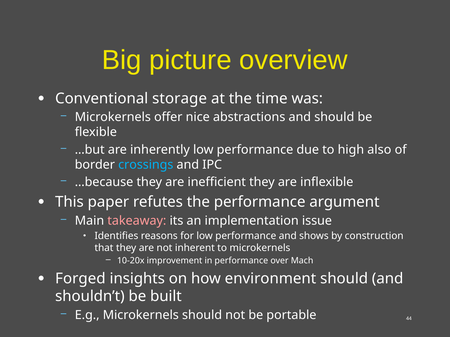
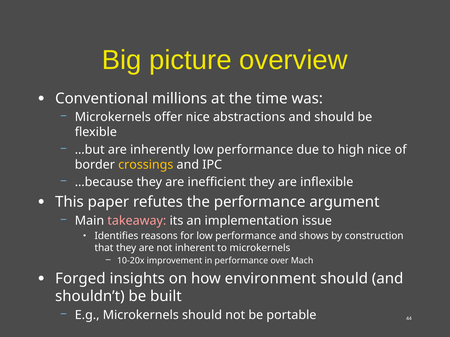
storage: storage -> millions
high also: also -> nice
crossings colour: light blue -> yellow
